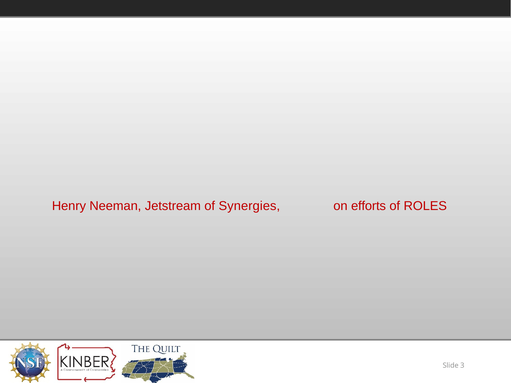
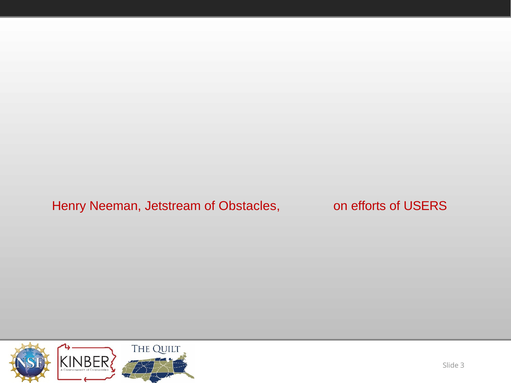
Synergies: Synergies -> Obstacles
ROLES: ROLES -> USERS
